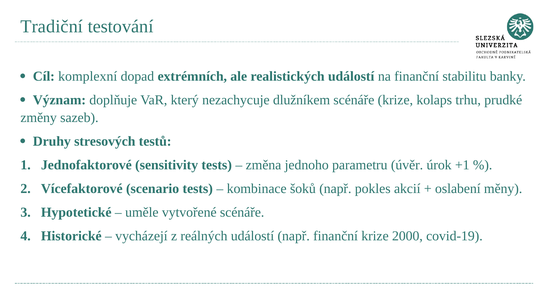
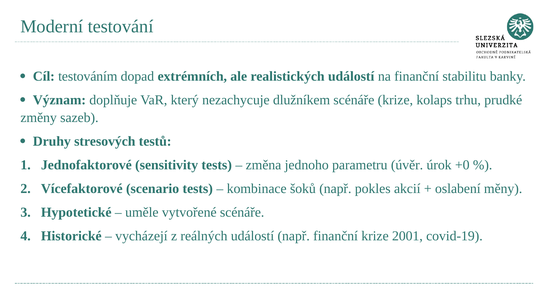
Tradiční: Tradiční -> Moderní
komplexní: komplexní -> testováním
+1: +1 -> +0
2000: 2000 -> 2001
